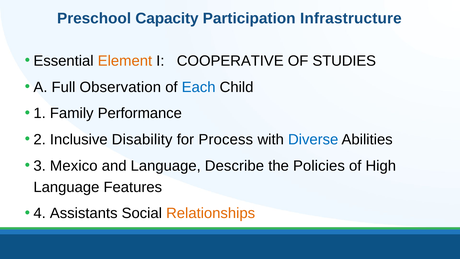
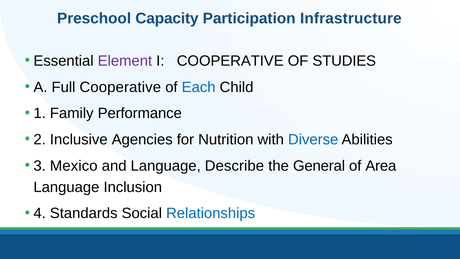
Element colour: orange -> purple
Full Observation: Observation -> Cooperative
Disability: Disability -> Agencies
Process: Process -> Nutrition
Policies: Policies -> General
High: High -> Area
Features: Features -> Inclusion
Assistants: Assistants -> Standards
Relationships colour: orange -> blue
